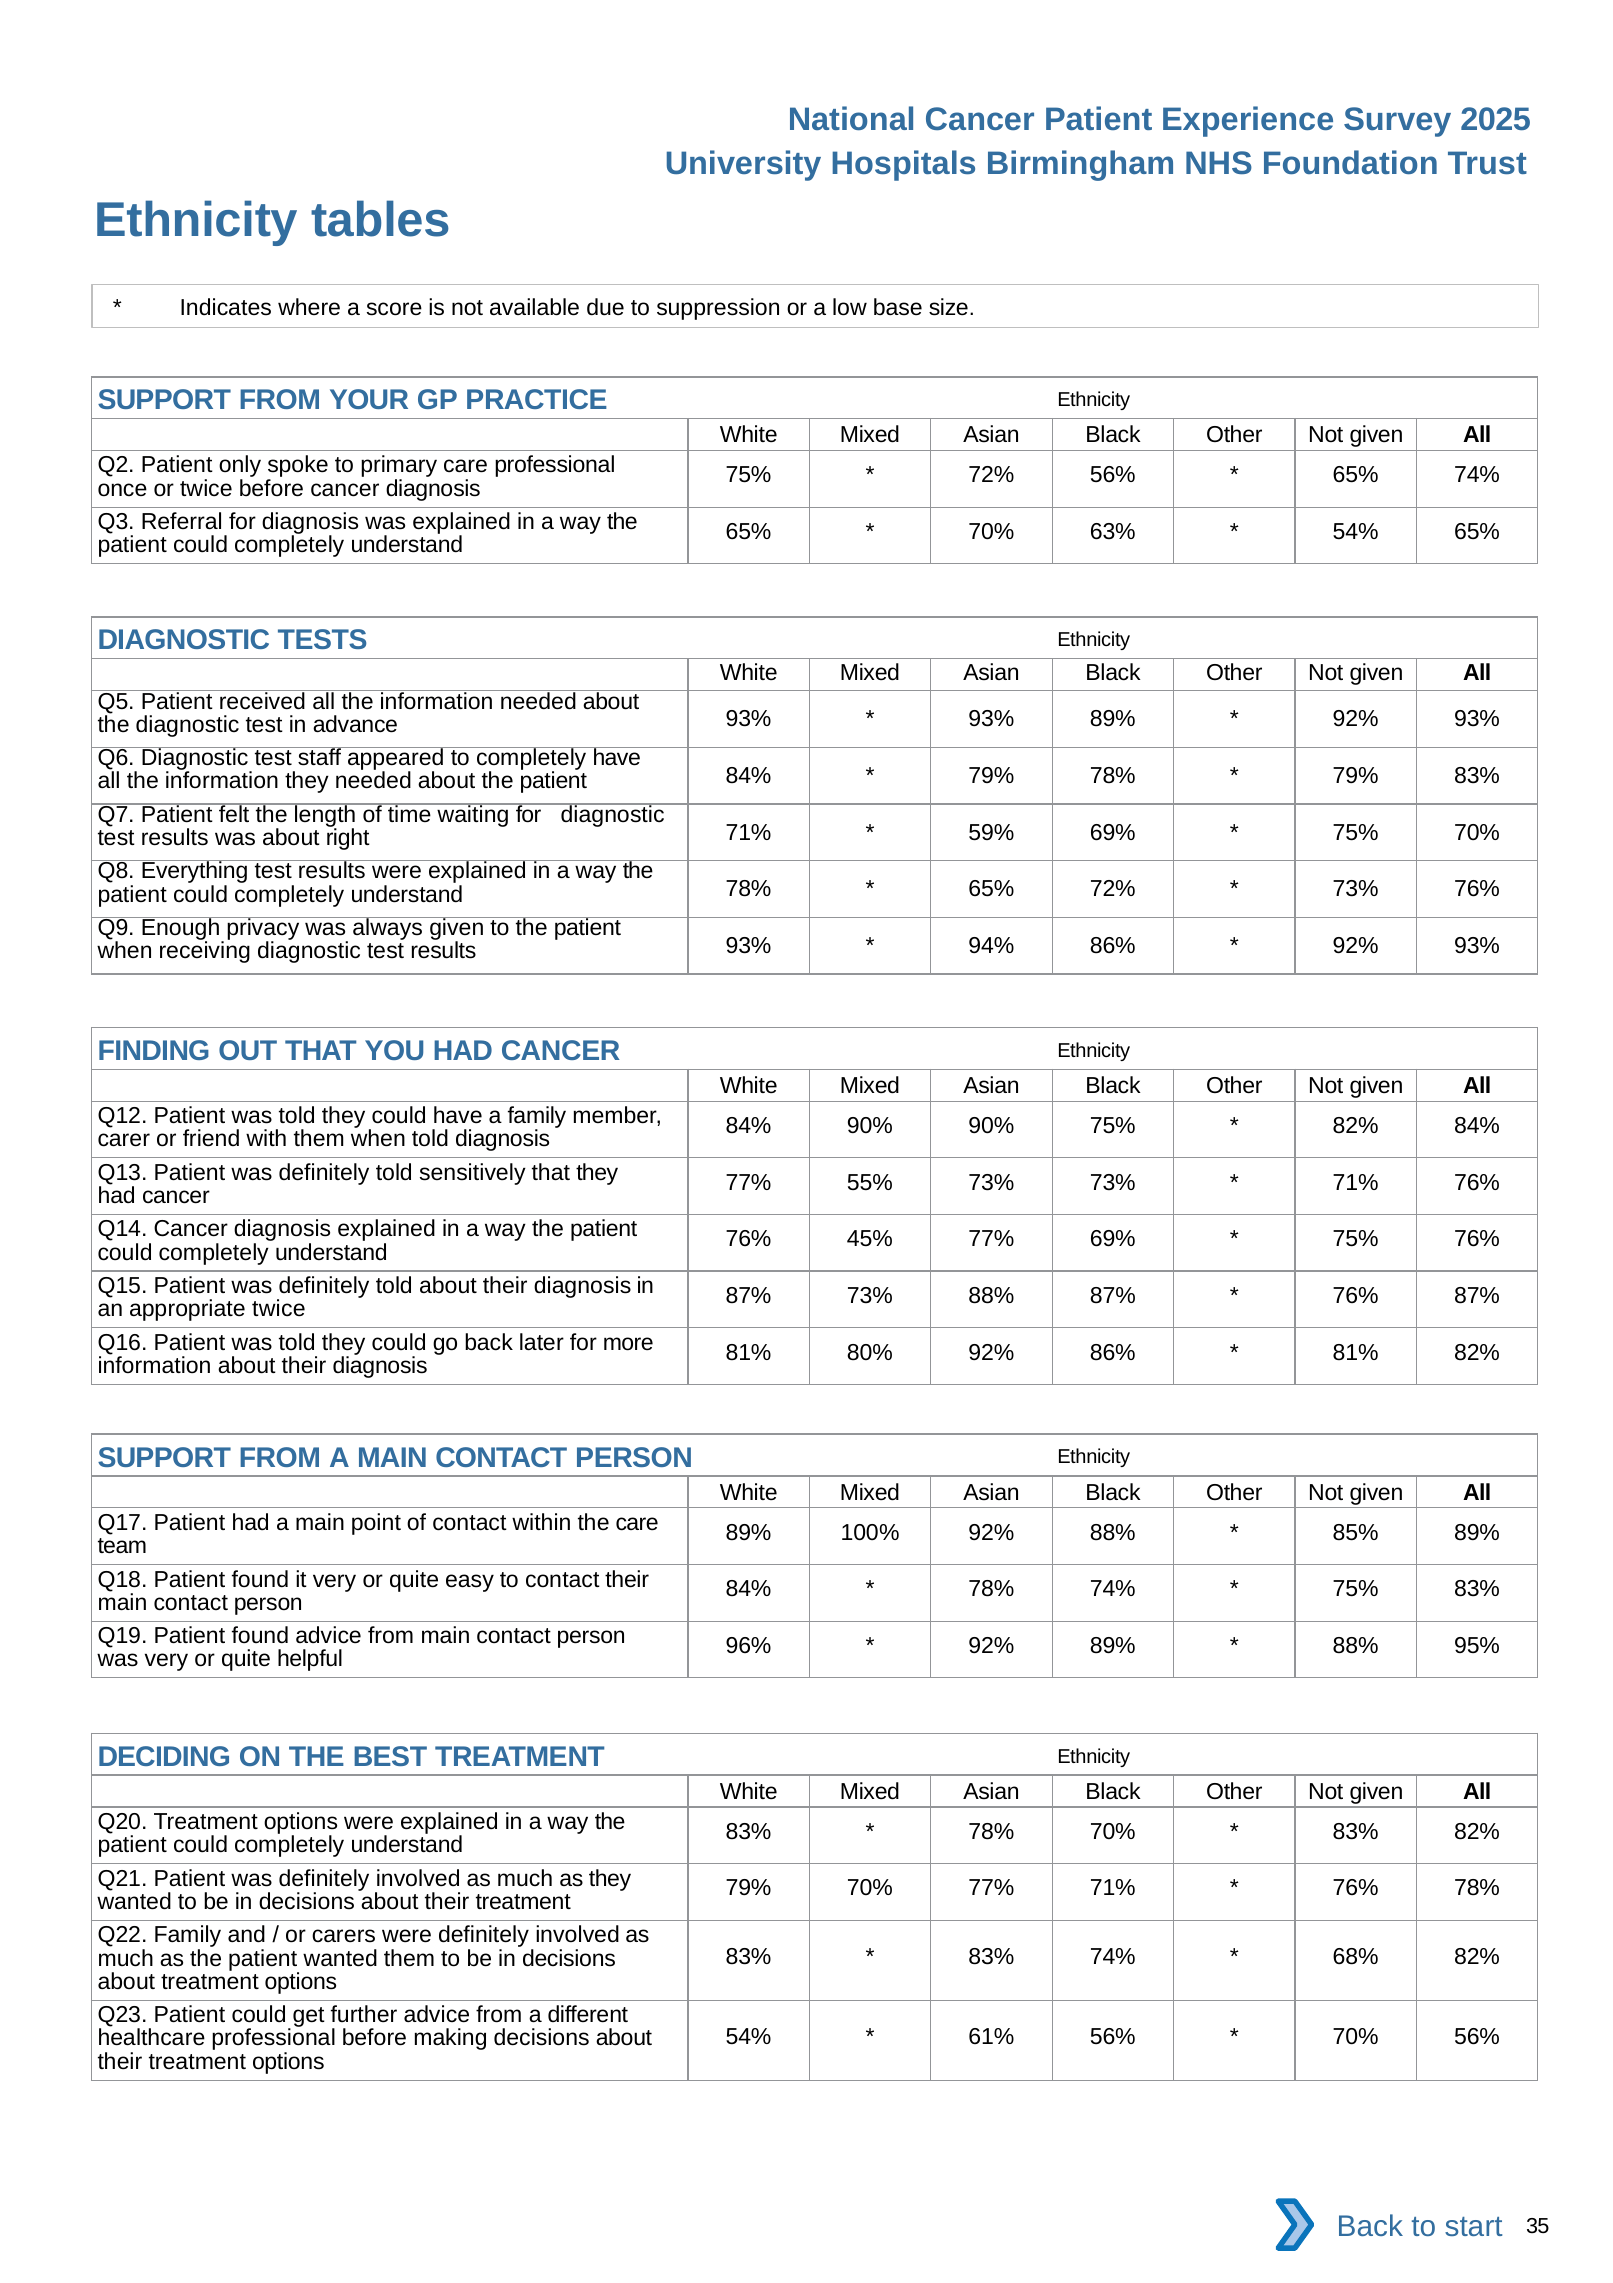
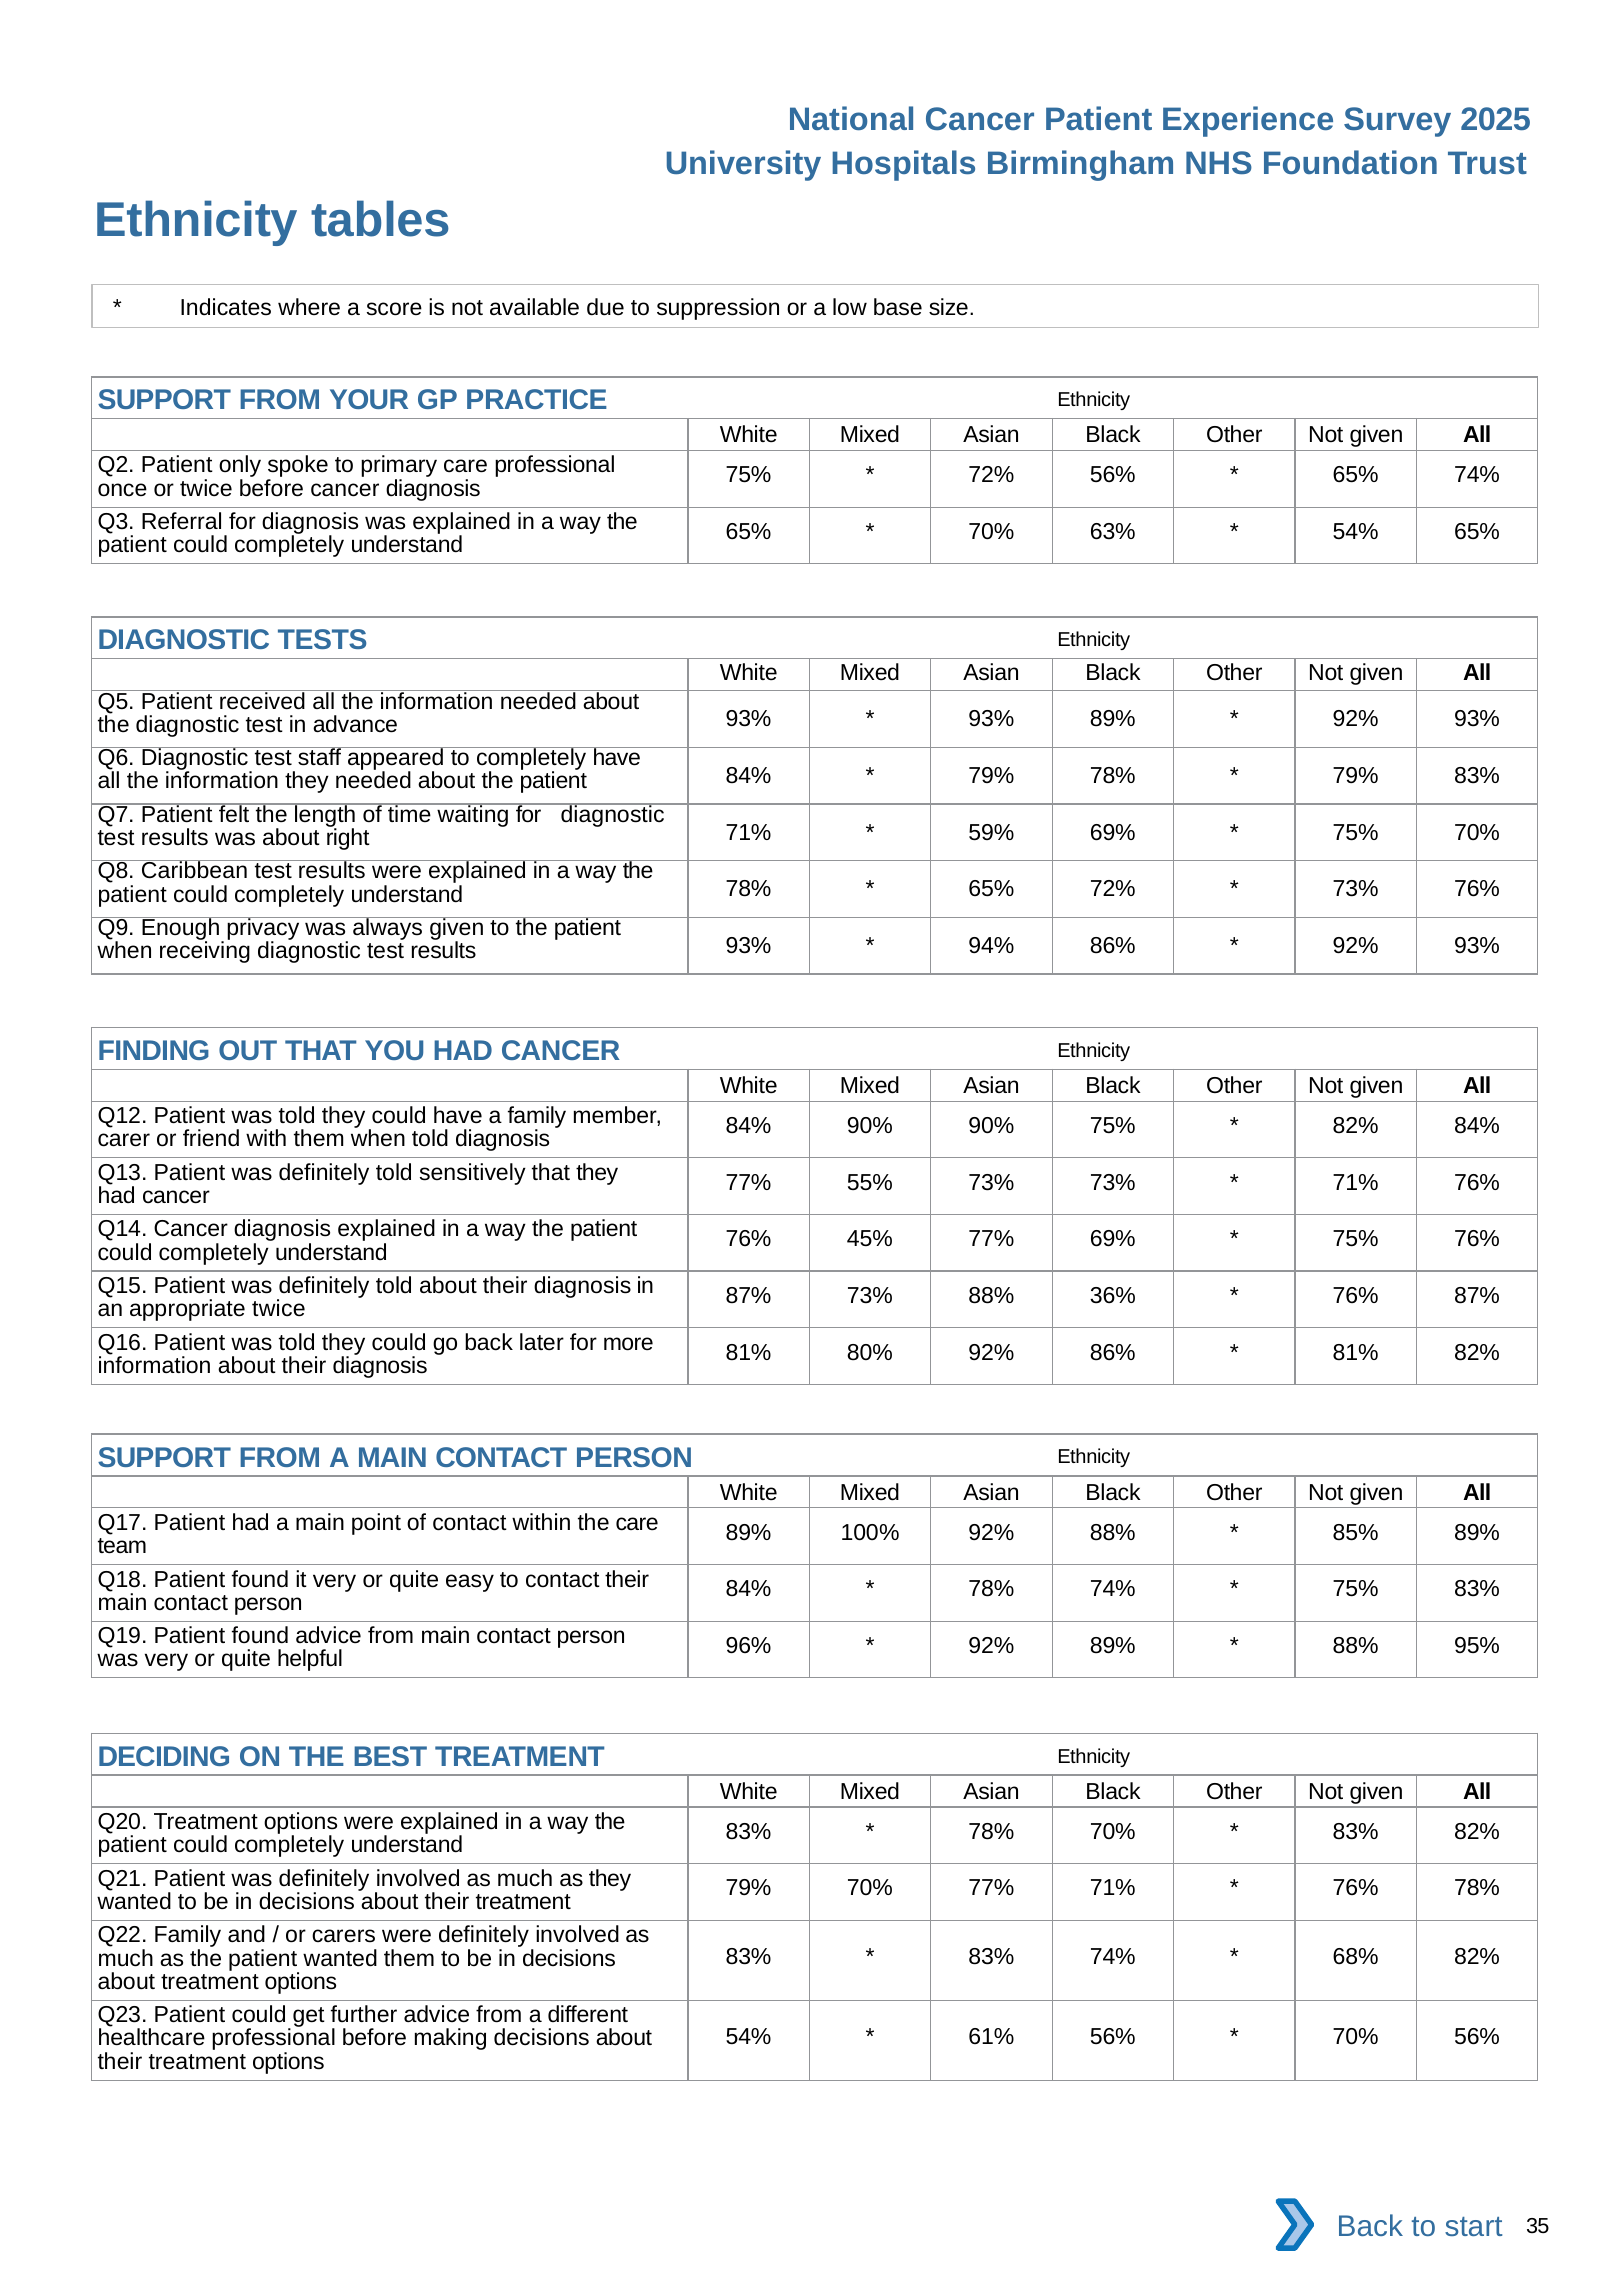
Everything: Everything -> Caribbean
88% 87%: 87% -> 36%
